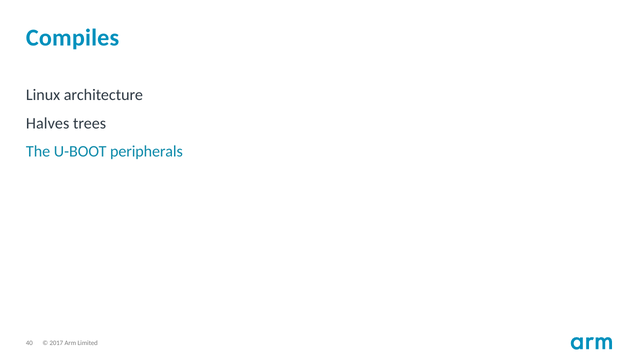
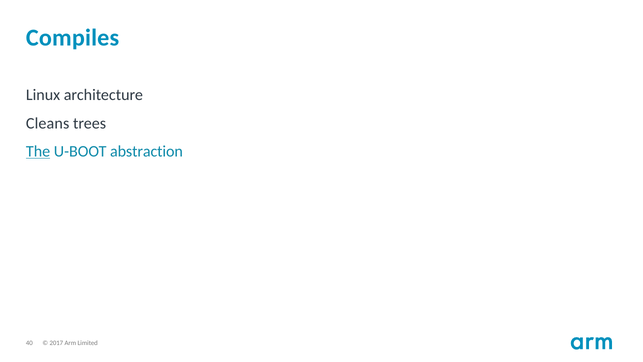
Halves: Halves -> Cleans
The underline: none -> present
peripherals: peripherals -> abstraction
